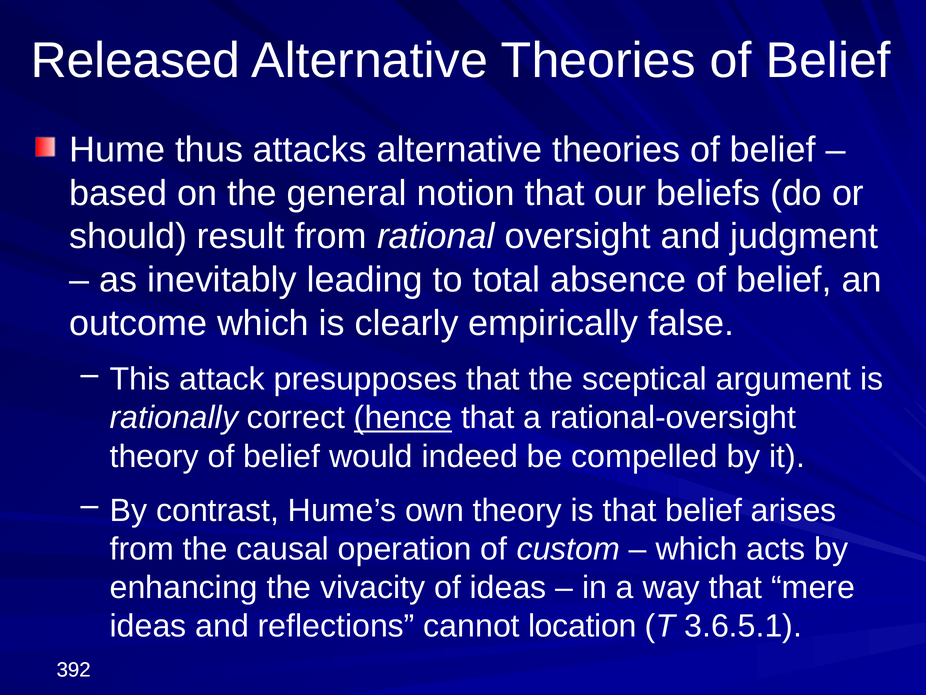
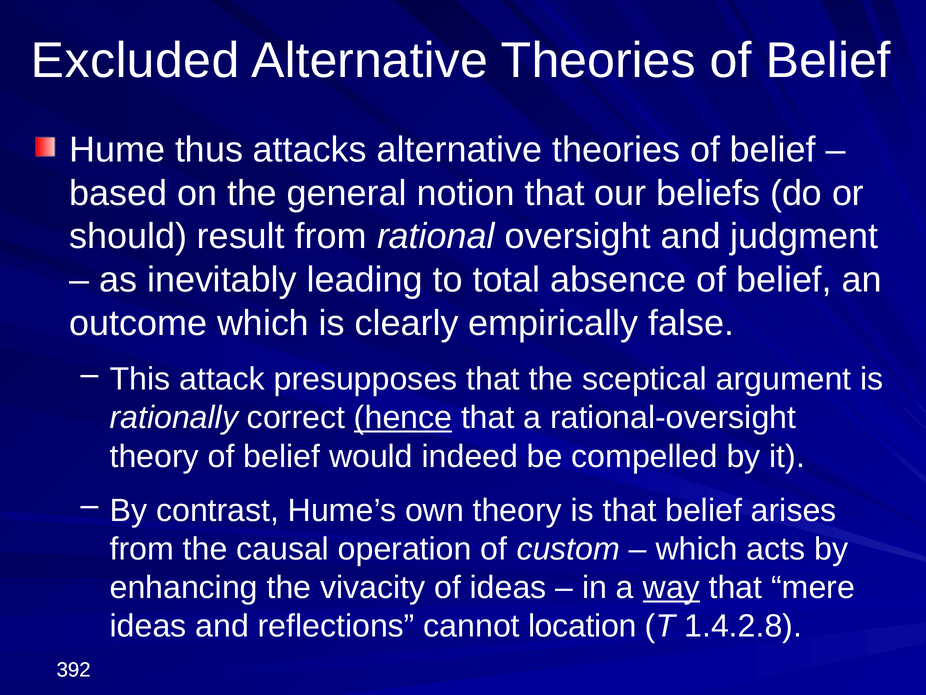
Released: Released -> Excluded
way underline: none -> present
3.6.5.1: 3.6.5.1 -> 1.4.2.8
